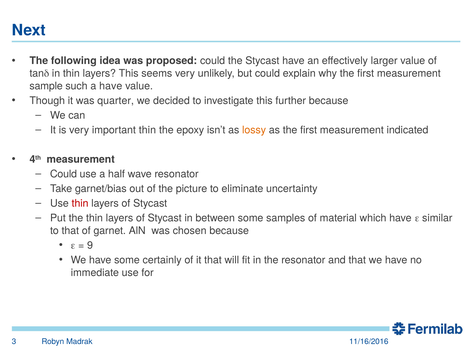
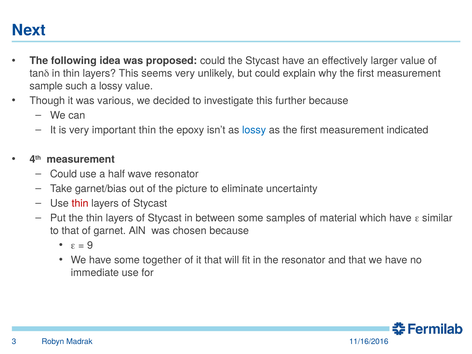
a have: have -> lossy
quarter: quarter -> various
lossy at (254, 130) colour: orange -> blue
certainly: certainly -> together
